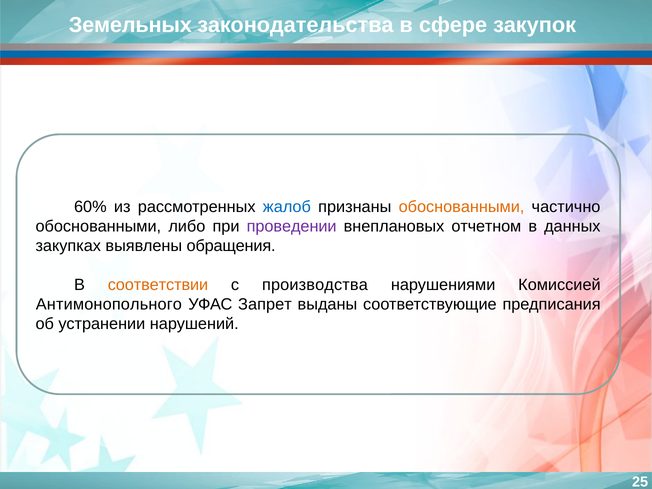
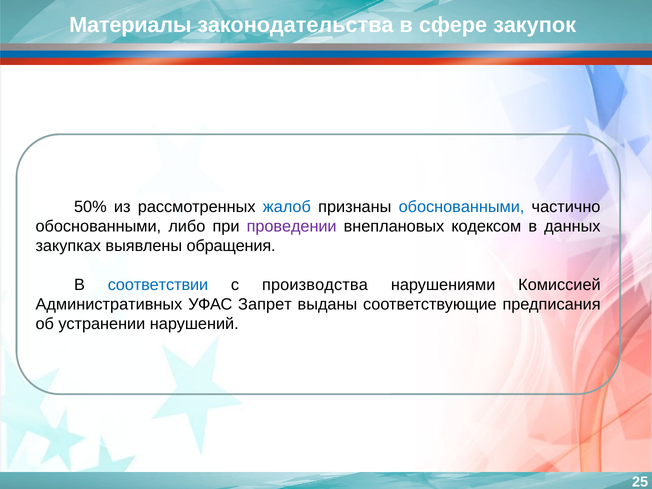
Земельных: Земельных -> Материалы
60%: 60% -> 50%
обоснованными at (462, 207) colour: orange -> blue
отчетном: отчетном -> кодексом
соответствии colour: orange -> blue
Антимонопольного: Антимонопольного -> Административных
